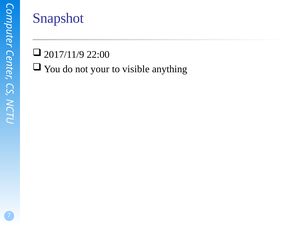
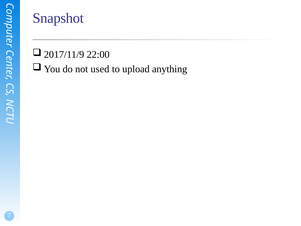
your: your -> used
visible: visible -> upload
